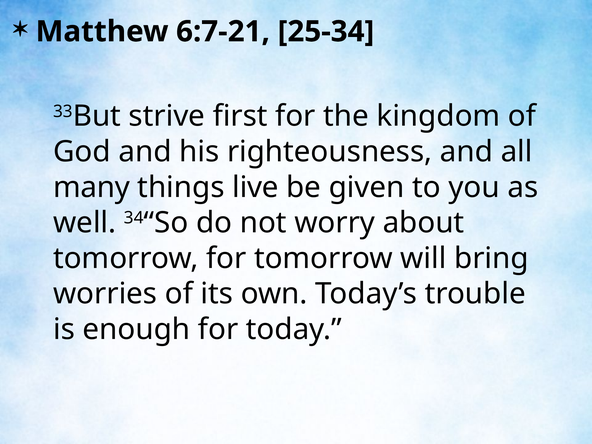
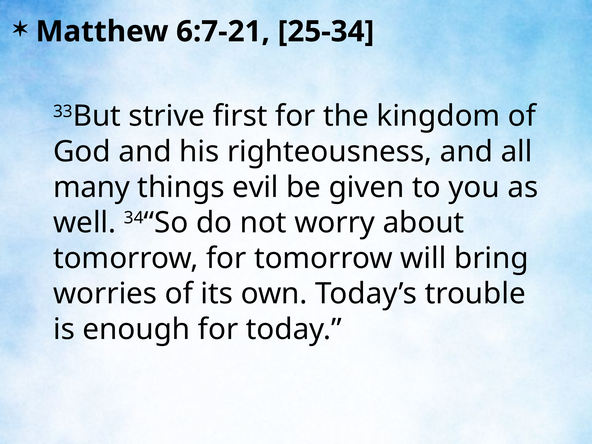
live: live -> evil
